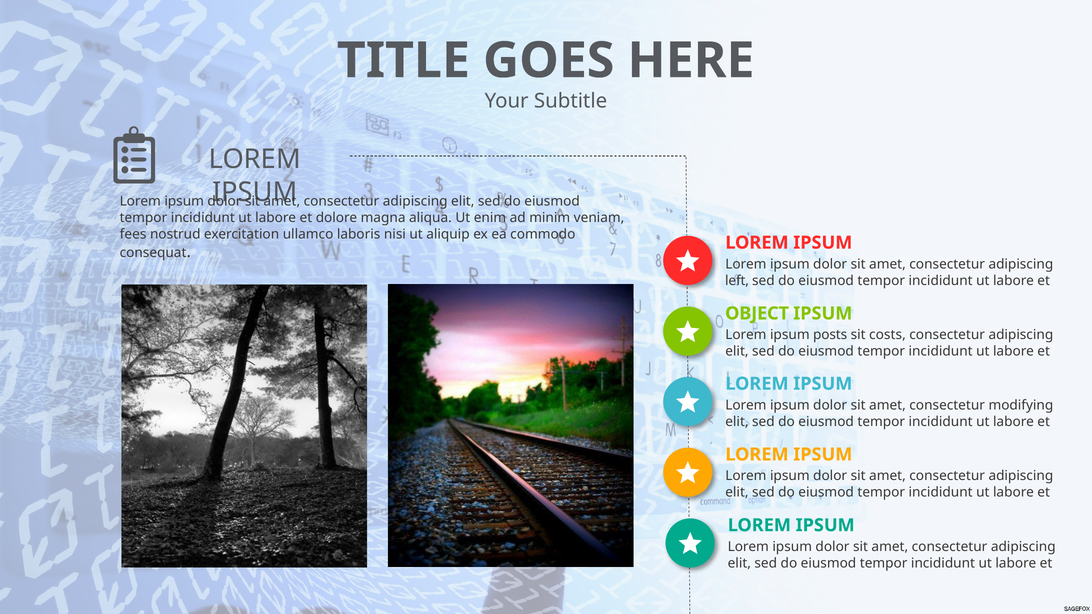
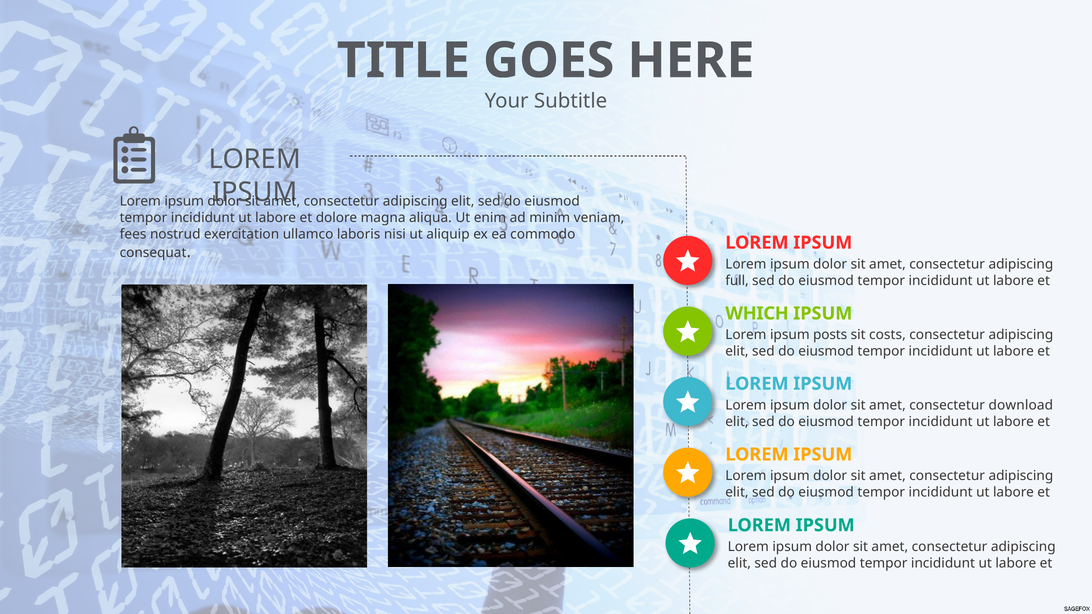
left: left -> full
OBJECT: OBJECT -> WHICH
modifying: modifying -> download
